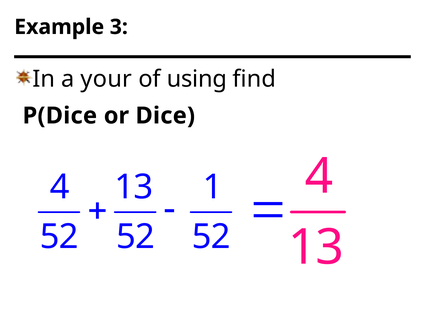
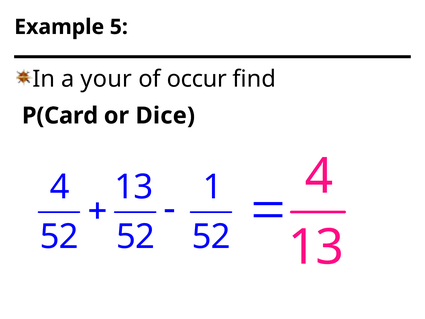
3: 3 -> 5
using: using -> occur
P(Dice: P(Dice -> P(Card
